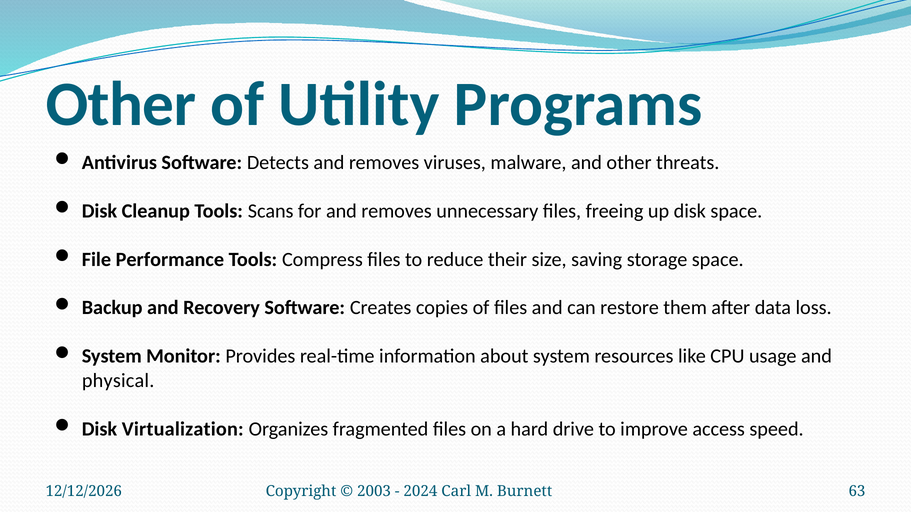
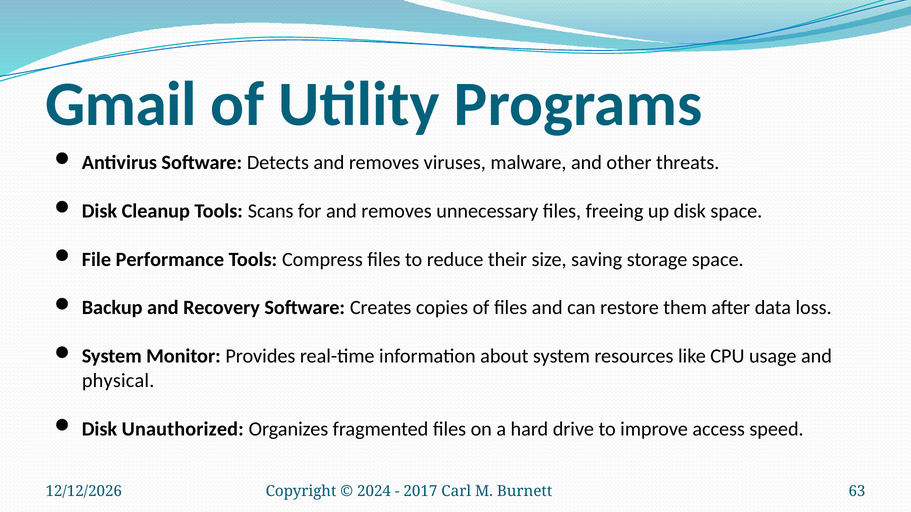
Other at (121, 104): Other -> Gmail
Virtualization: Virtualization -> Unauthorized
2003: 2003 -> 2024
2024: 2024 -> 2017
